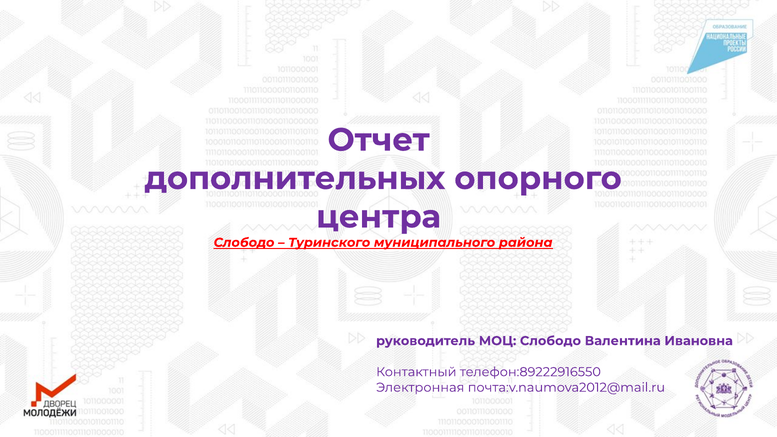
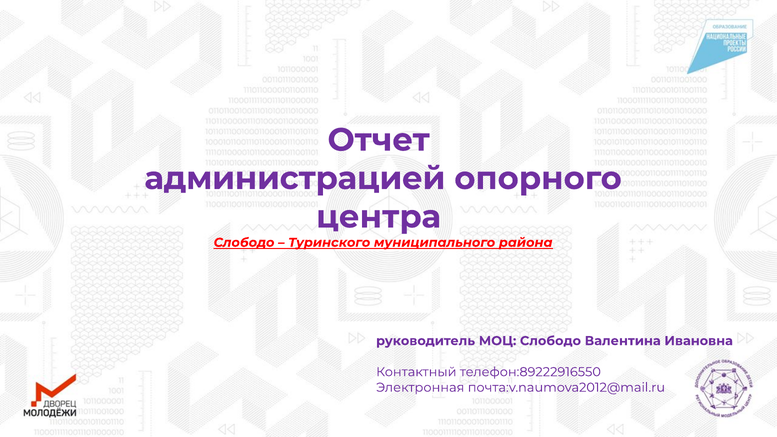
дополнительных: дополнительных -> администрацией
